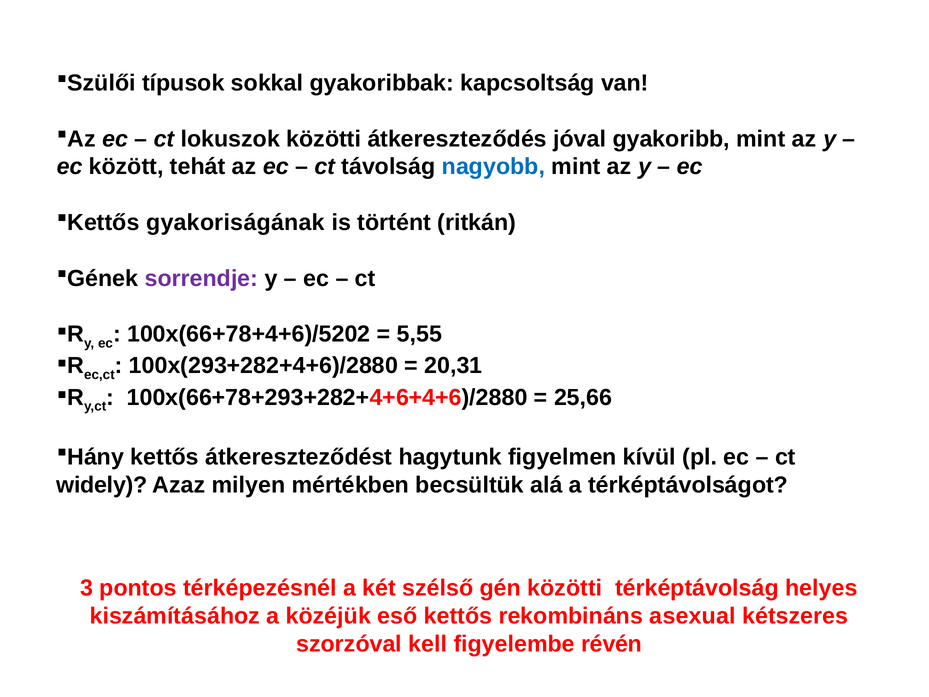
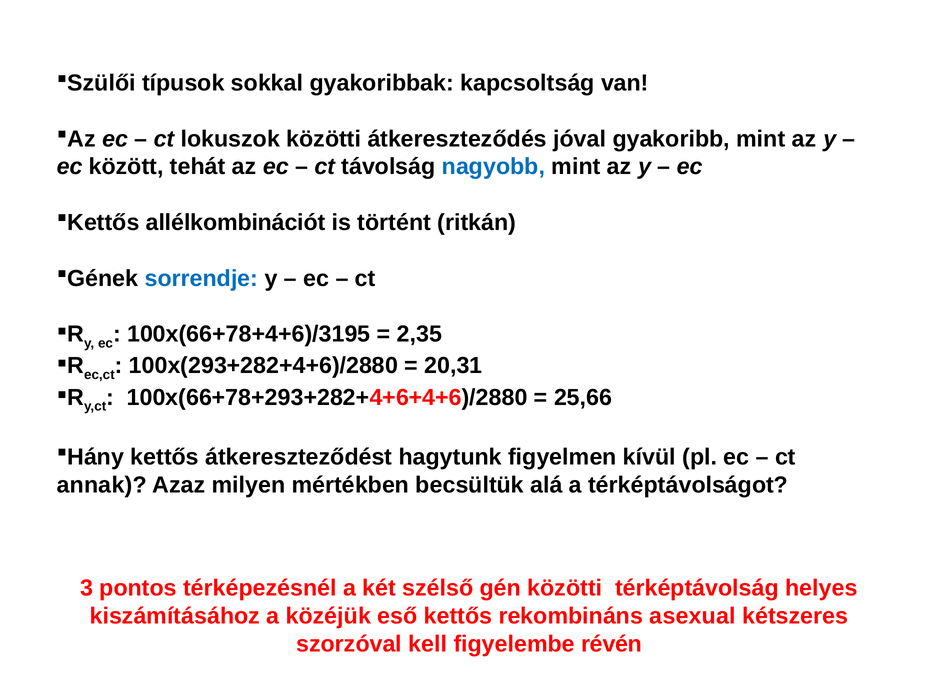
gyakoriságának: gyakoriságának -> allélkombinációt
sorrendje colour: purple -> blue
100x(66+78+4+6)/5202: 100x(66+78+4+6)/5202 -> 100x(66+78+4+6)/3195
5,55: 5,55 -> 2,35
widely: widely -> annak
